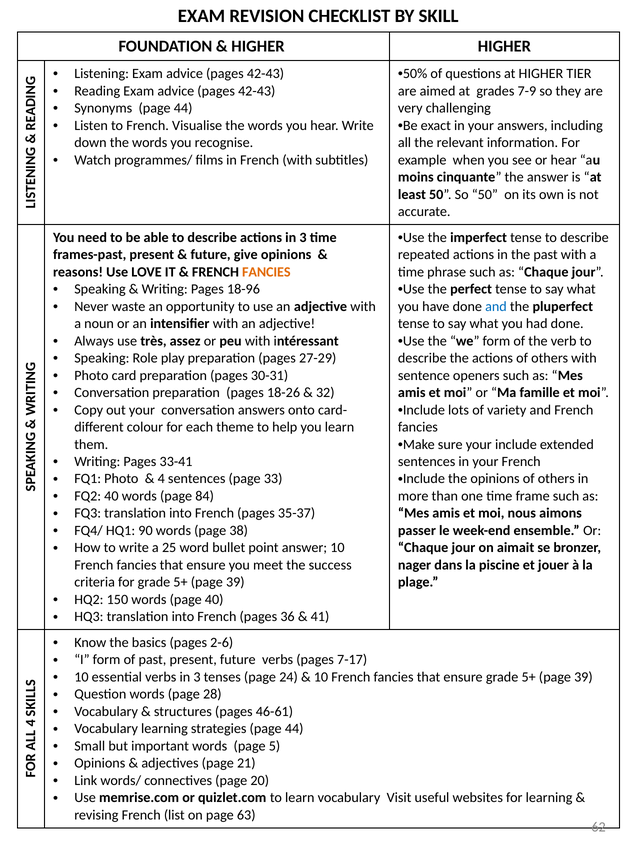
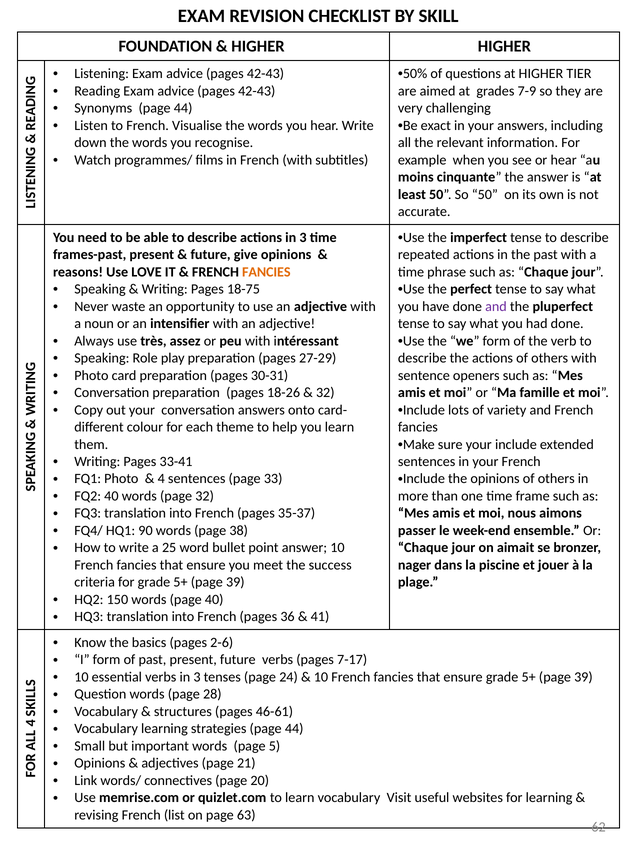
18-96: 18-96 -> 18-75
and at (496, 306) colour: blue -> purple
page 84: 84 -> 32
